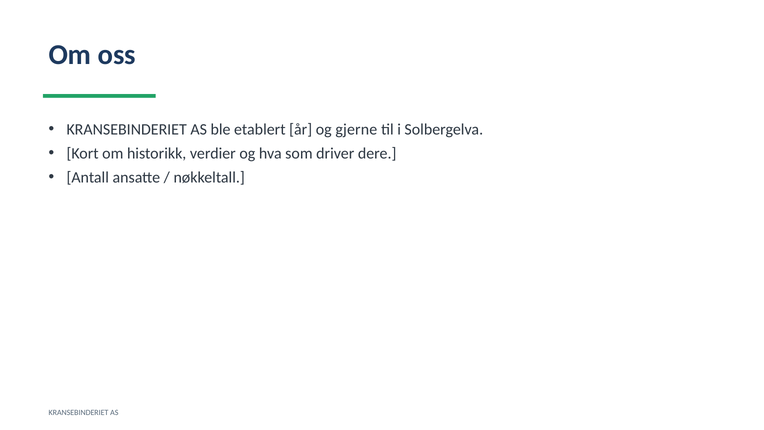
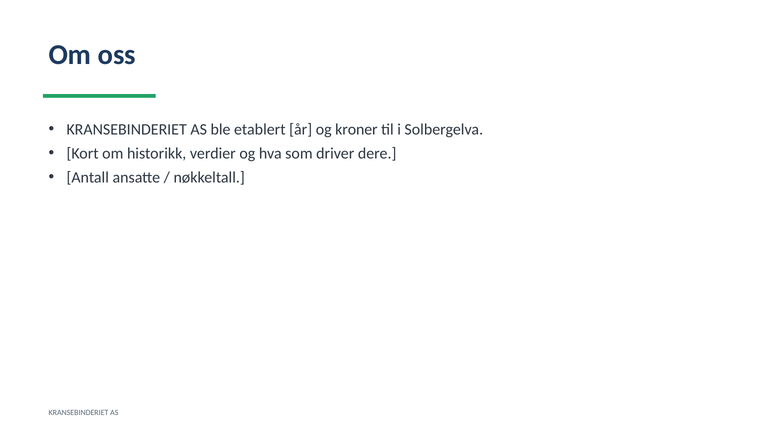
gjerne: gjerne -> kroner
